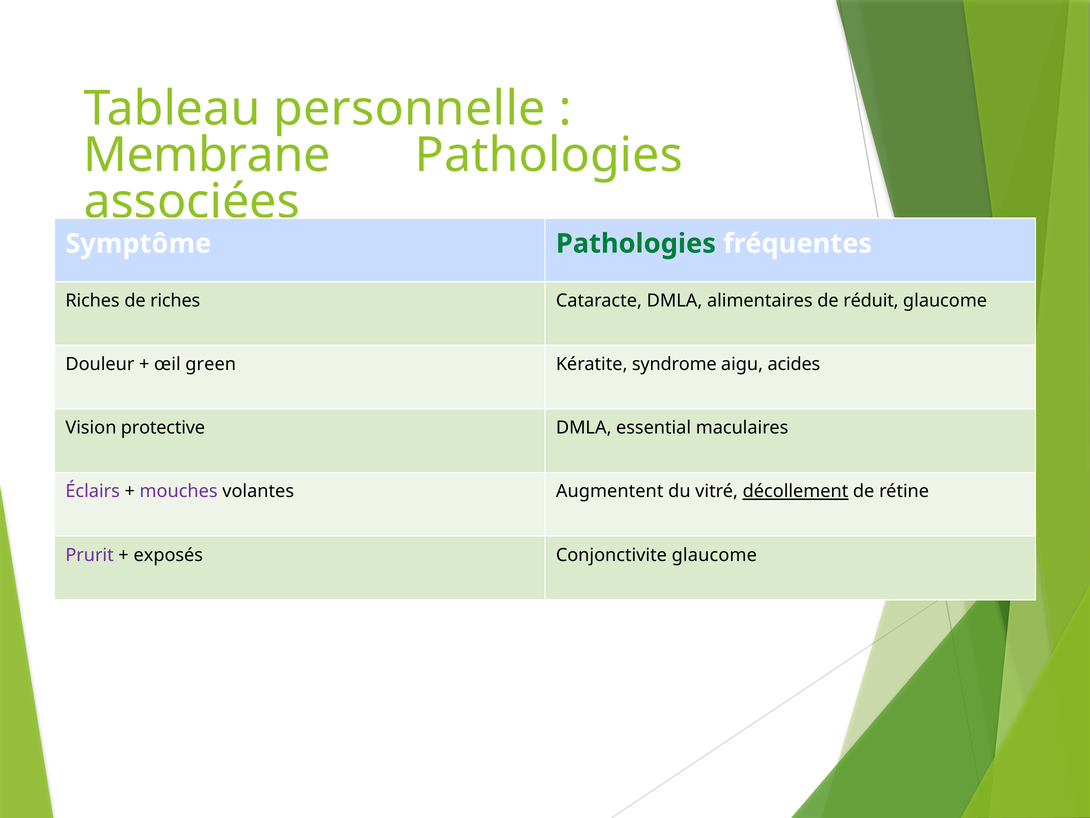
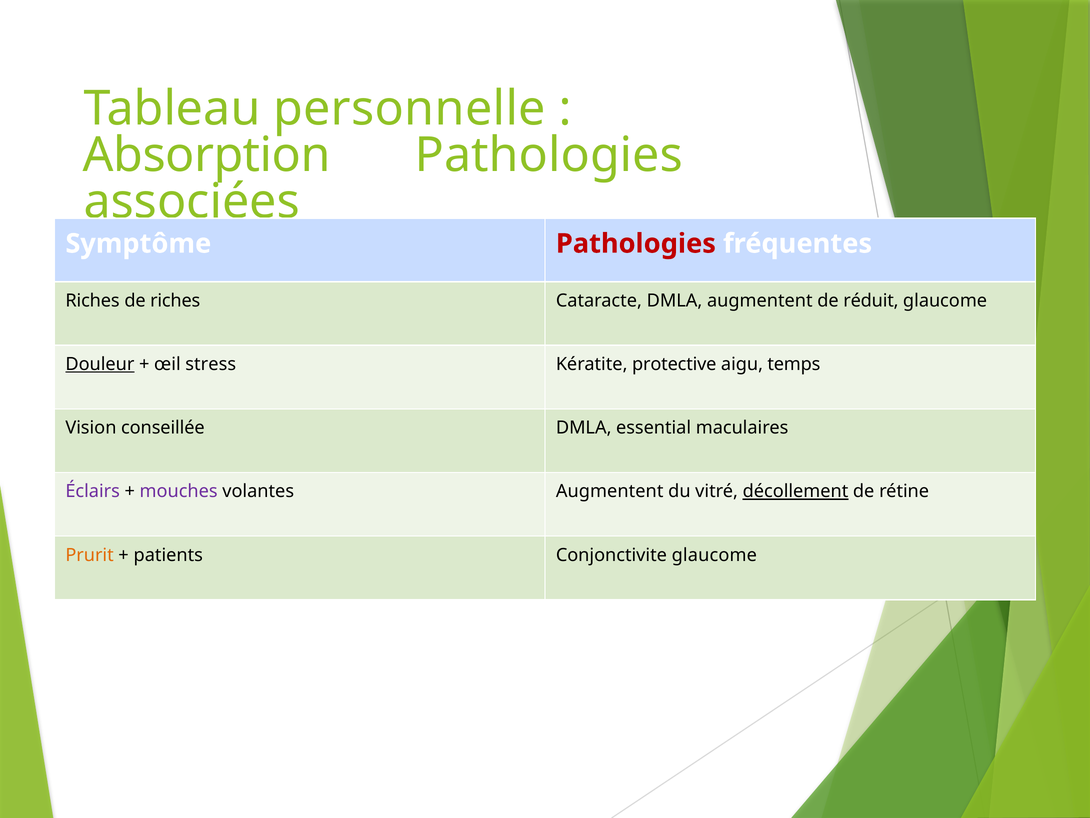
Membrane: Membrane -> Absorption
Pathologies at (636, 244) colour: green -> red
DMLA alimentaires: alimentaires -> augmentent
Douleur underline: none -> present
green: green -> stress
syndrome: syndrome -> protective
acides: acides -> temps
protective: protective -> conseillée
Prurit colour: purple -> orange
exposés: exposés -> patients
